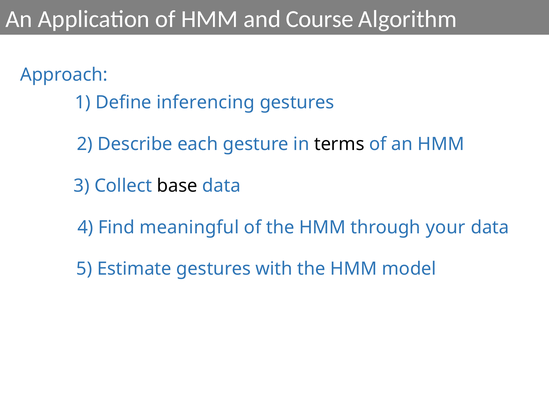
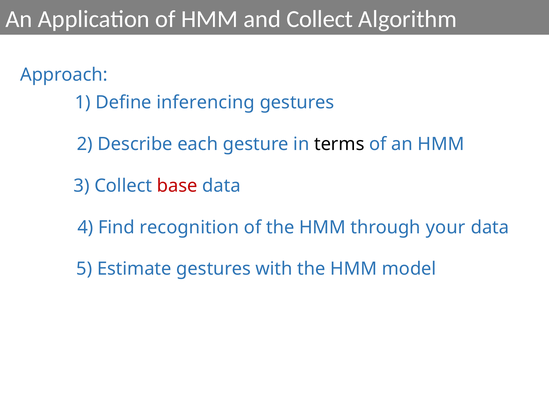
and Course: Course -> Collect
base colour: black -> red
meaningful: meaningful -> recognition
